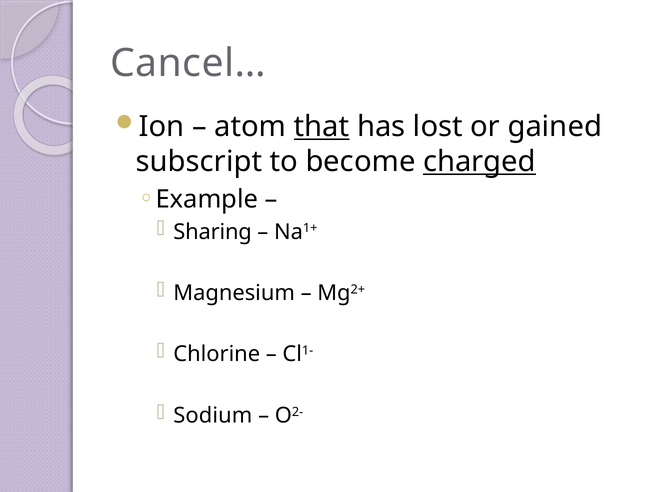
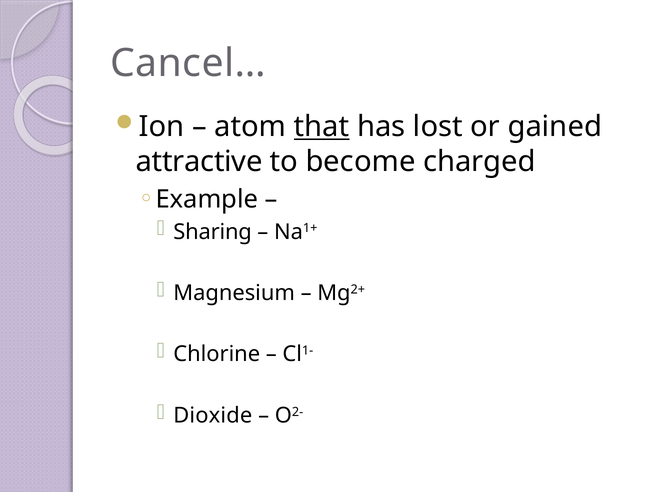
subscript: subscript -> attractive
charged underline: present -> none
Sodium: Sodium -> Dioxide
